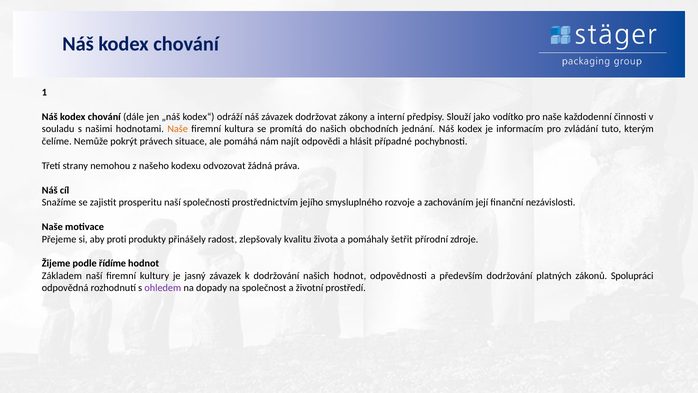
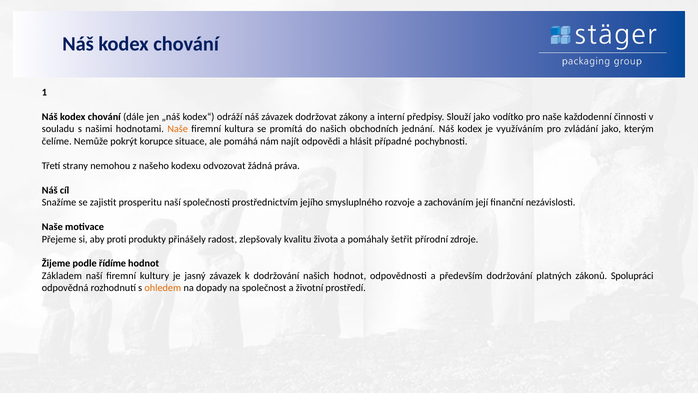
informacím: informacím -> využíváním
zvládání tuto: tuto -> jako
právech: právech -> korupce
ohledem colour: purple -> orange
